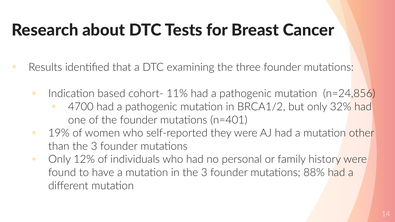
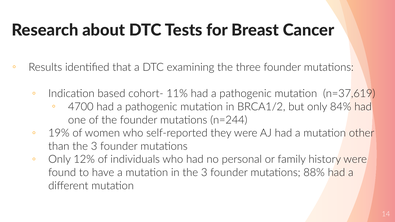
n=24,856: n=24,856 -> n=37,619
32%: 32% -> 84%
n=401: n=401 -> n=244
